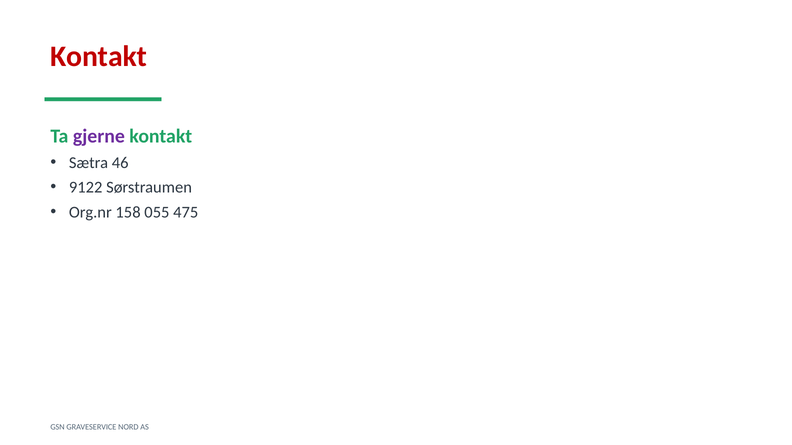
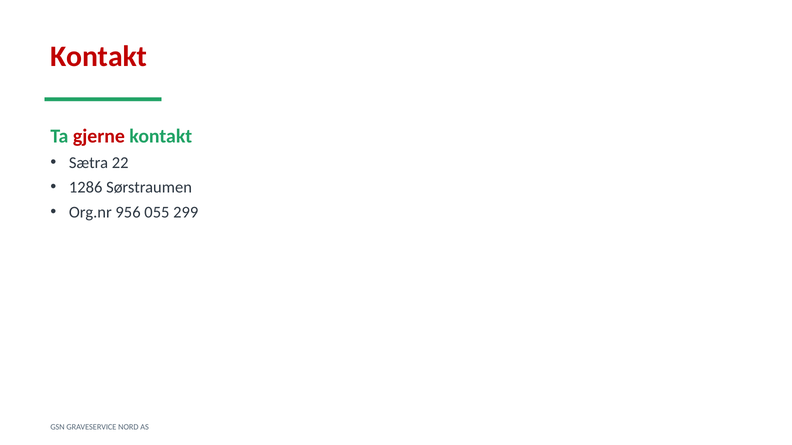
gjerne colour: purple -> red
46: 46 -> 22
9122: 9122 -> 1286
158: 158 -> 956
475: 475 -> 299
